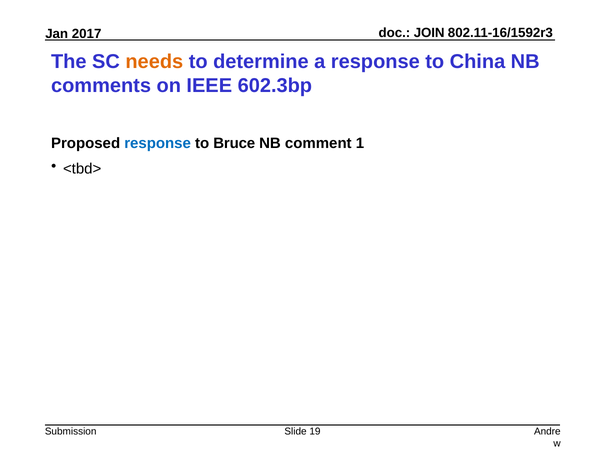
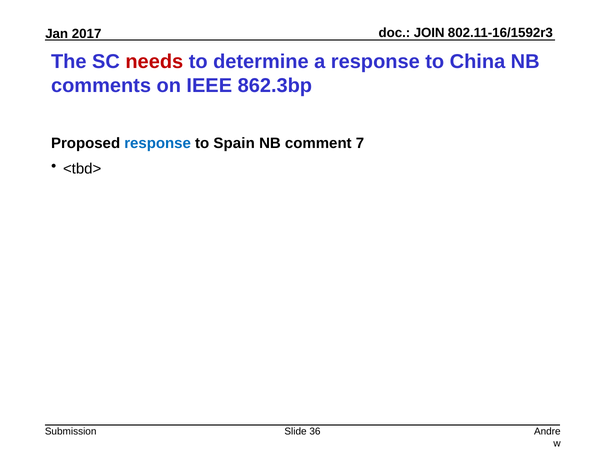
needs colour: orange -> red
602.3bp: 602.3bp -> 862.3bp
Bruce: Bruce -> Spain
1: 1 -> 7
19: 19 -> 36
